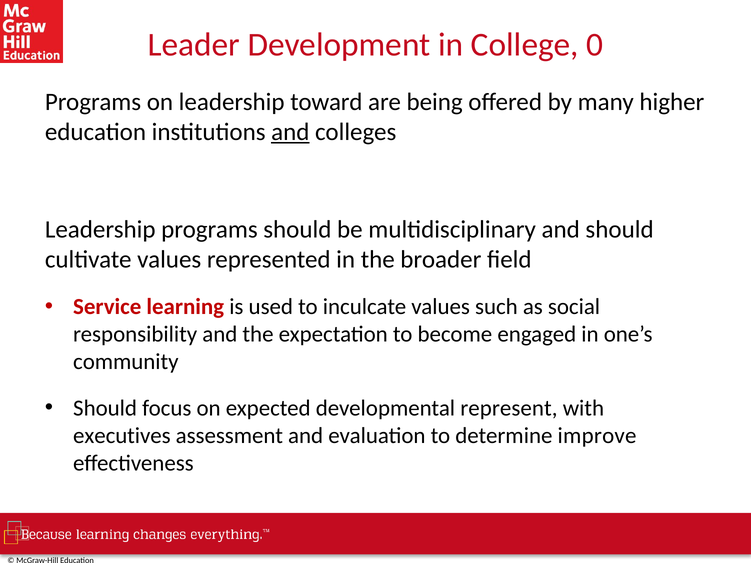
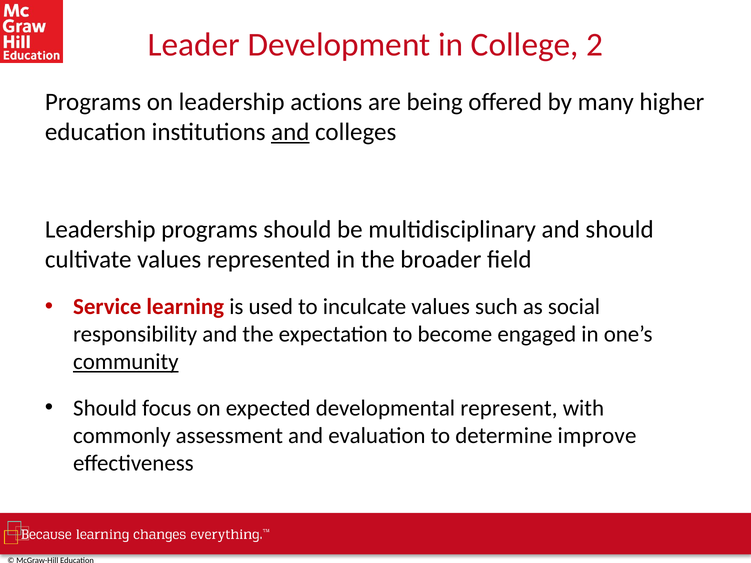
0: 0 -> 2
toward: toward -> actions
community underline: none -> present
executives: executives -> commonly
